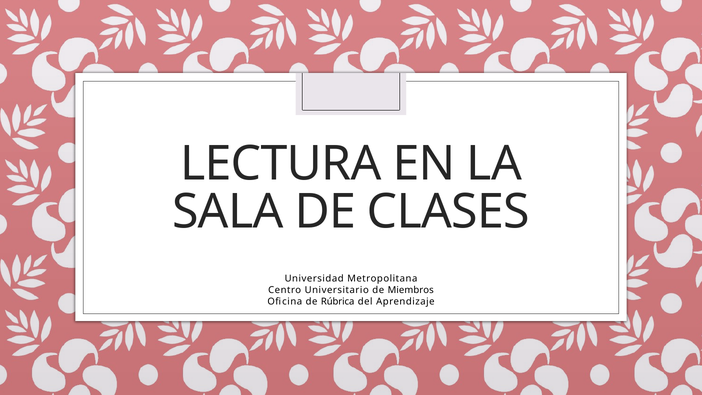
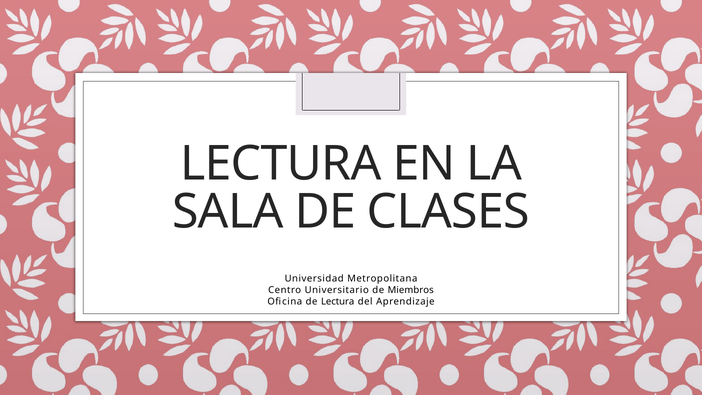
de Rúbrica: Rúbrica -> Lectura
